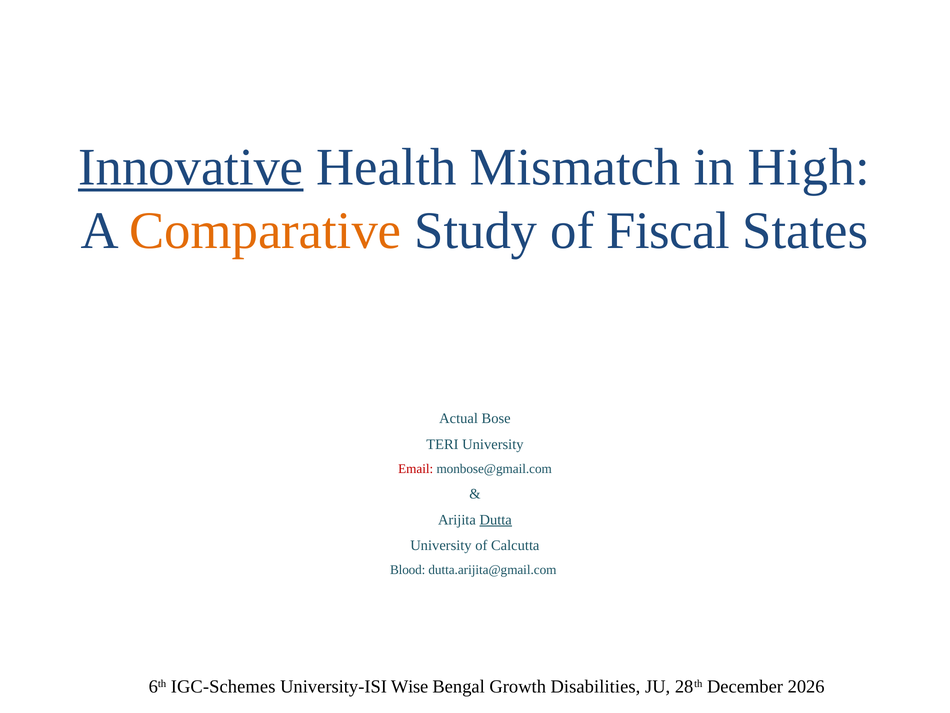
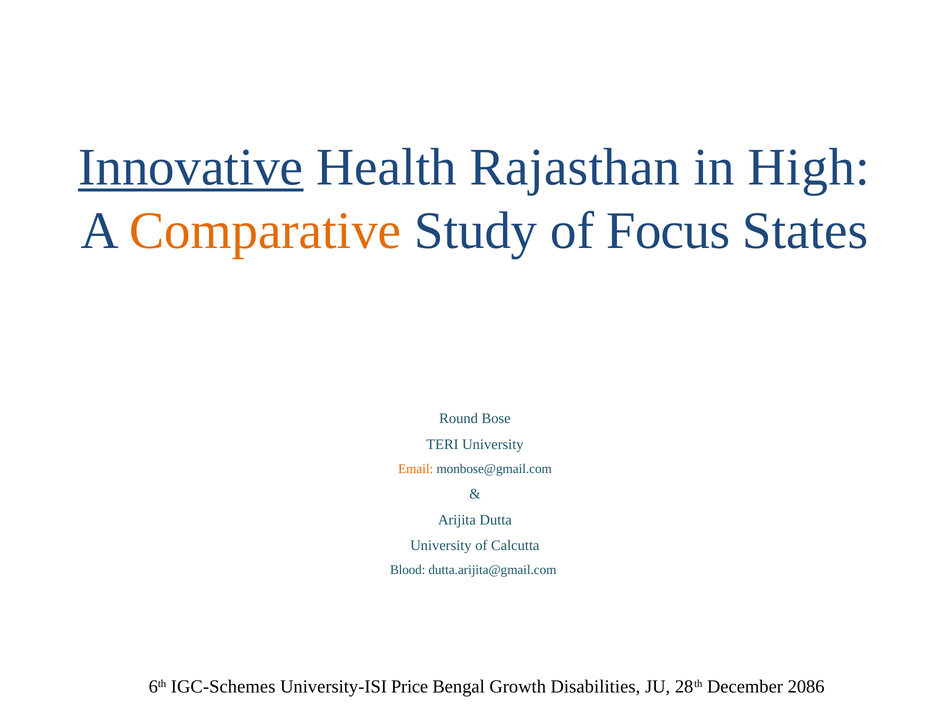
Mismatch: Mismatch -> Rajasthan
Fiscal: Fiscal -> Focus
Actual: Actual -> Round
Email colour: red -> orange
Dutta underline: present -> none
Wise: Wise -> Price
2026: 2026 -> 2086
